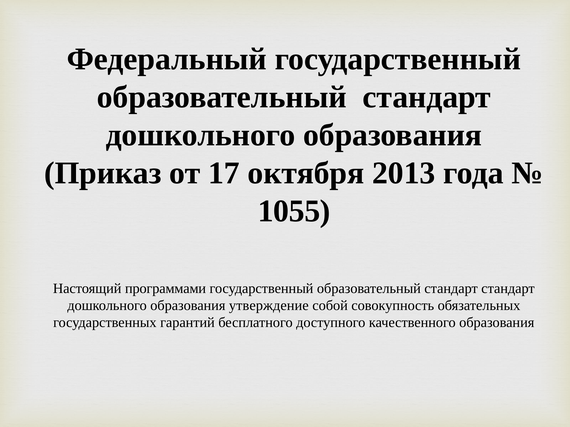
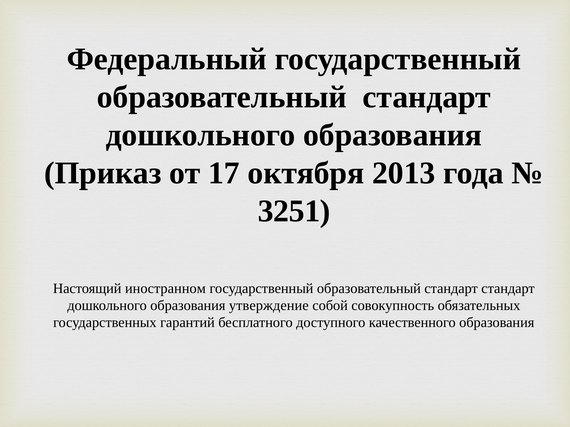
1055: 1055 -> 3251
программами: программами -> иностранном
